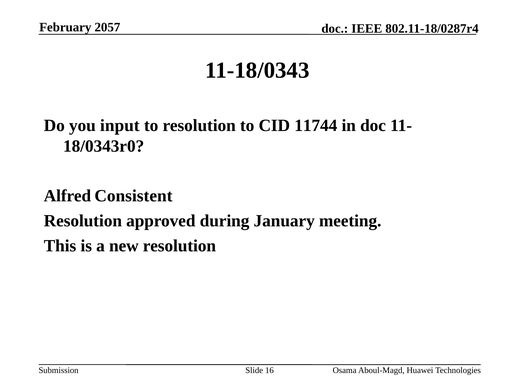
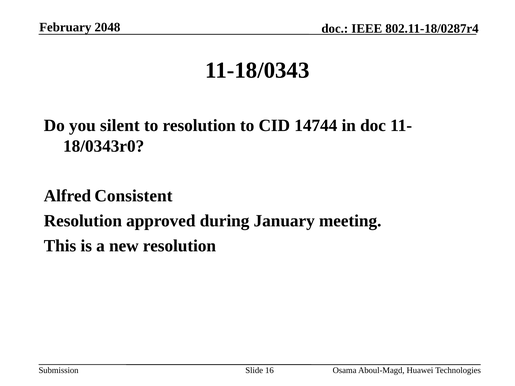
2057: 2057 -> 2048
input: input -> silent
11744: 11744 -> 14744
